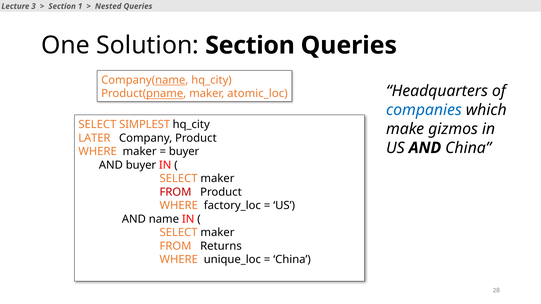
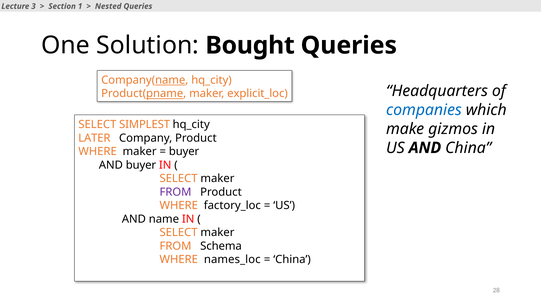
Solution Section: Section -> Bought
atomic_loc: atomic_loc -> explicit_loc
FROM at (175, 192) colour: red -> purple
Returns: Returns -> Schema
unique_loc: unique_loc -> names_loc
